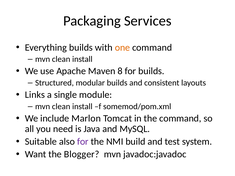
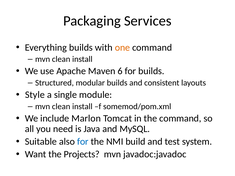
8: 8 -> 6
Links: Links -> Style
for at (83, 142) colour: purple -> blue
Blogger: Blogger -> Projects
